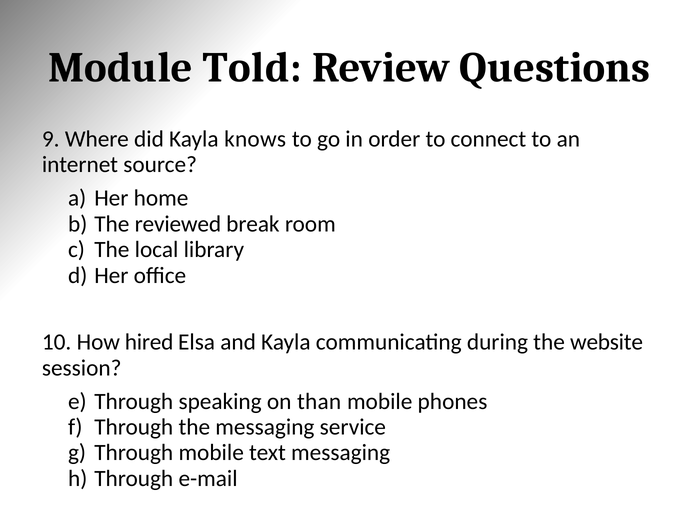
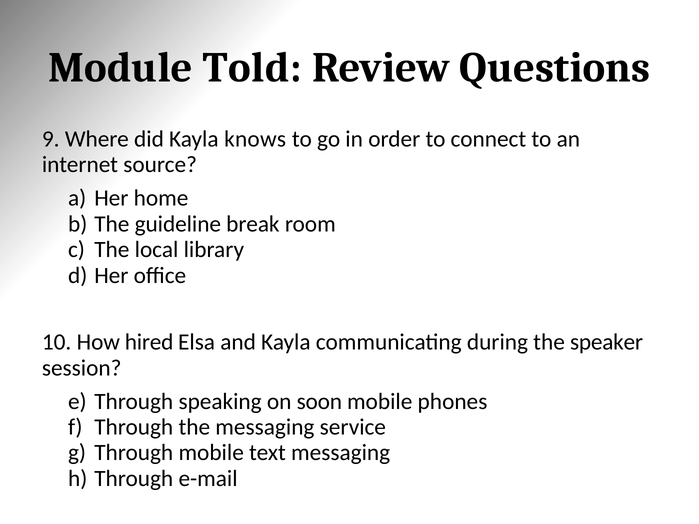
reviewed: reviewed -> guideline
website: website -> speaker
than: than -> soon
